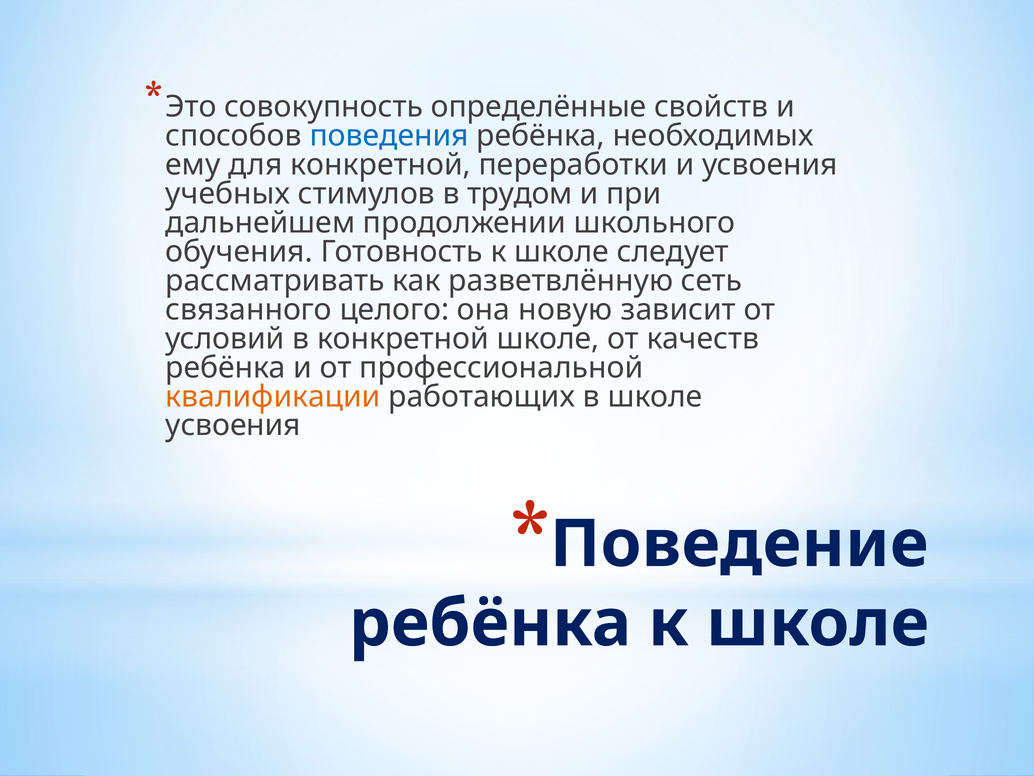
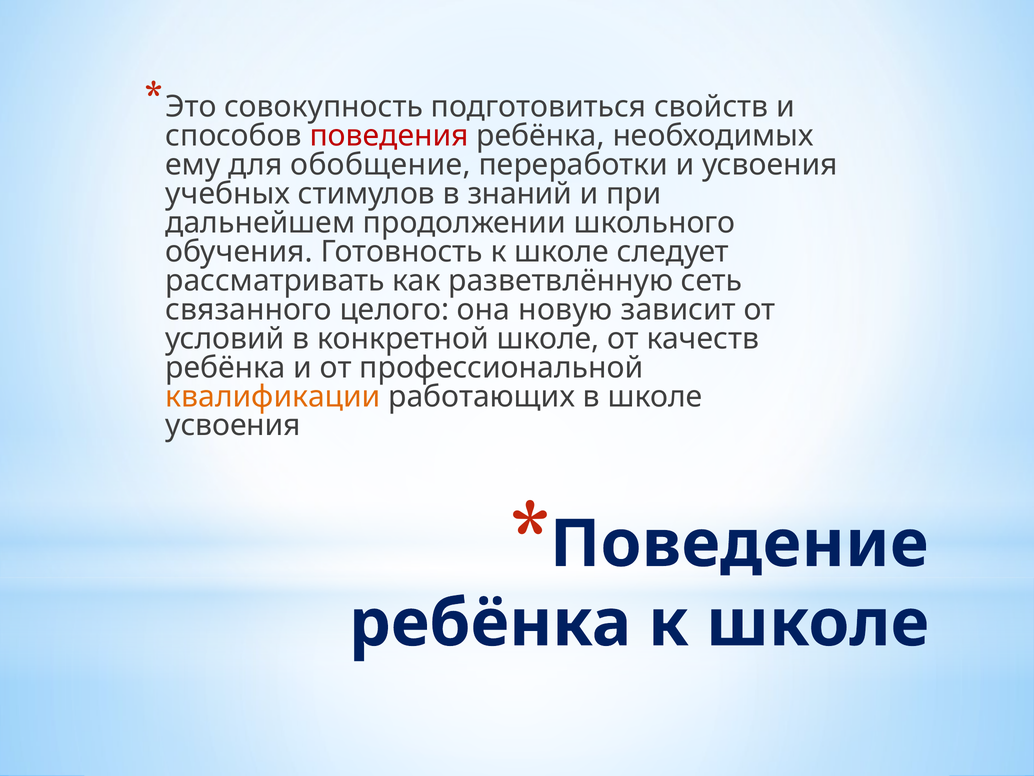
определённые: определённые -> подготовиться
поведения colour: blue -> red
для конкретной: конкретной -> обобщение
трудом: трудом -> знаний
